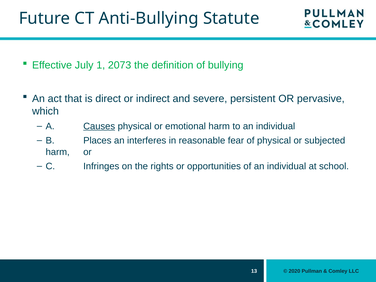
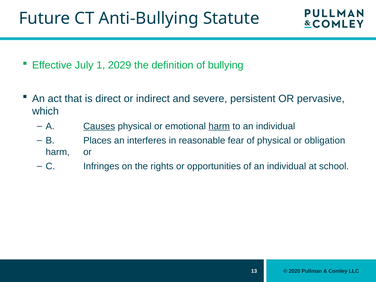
2073: 2073 -> 2029
harm at (219, 126) underline: none -> present
subjected: subjected -> obligation
